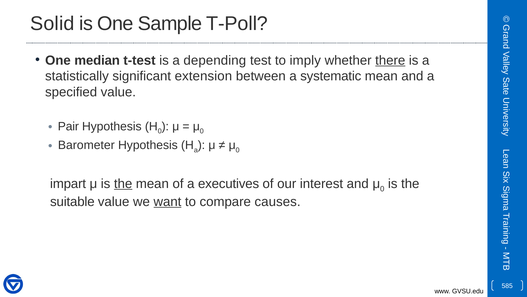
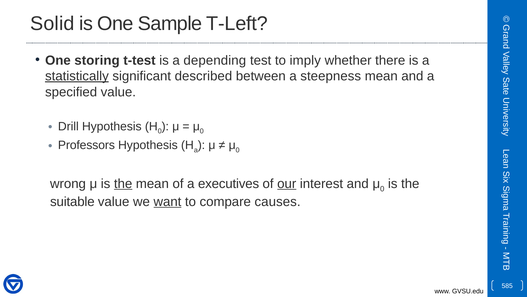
T-Poll: T-Poll -> T-Left
median: median -> storing
there underline: present -> none
statistically underline: none -> present
extension: extension -> described
systematic: systematic -> steepness
Pair: Pair -> Drill
Barometer: Barometer -> Professors
impart: impart -> wrong
our underline: none -> present
